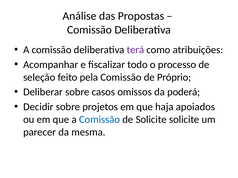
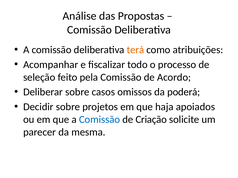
terá colour: purple -> orange
Próprio: Próprio -> Acordo
de Solicite: Solicite -> Criação
